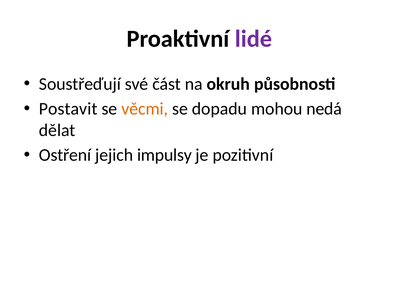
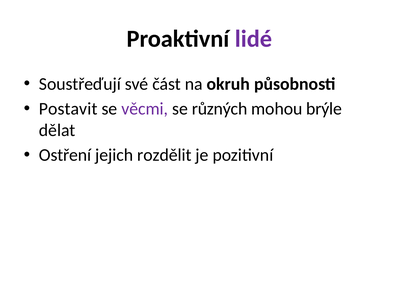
věcmi colour: orange -> purple
dopadu: dopadu -> různých
nedá: nedá -> brýle
impulsy: impulsy -> rozdělit
